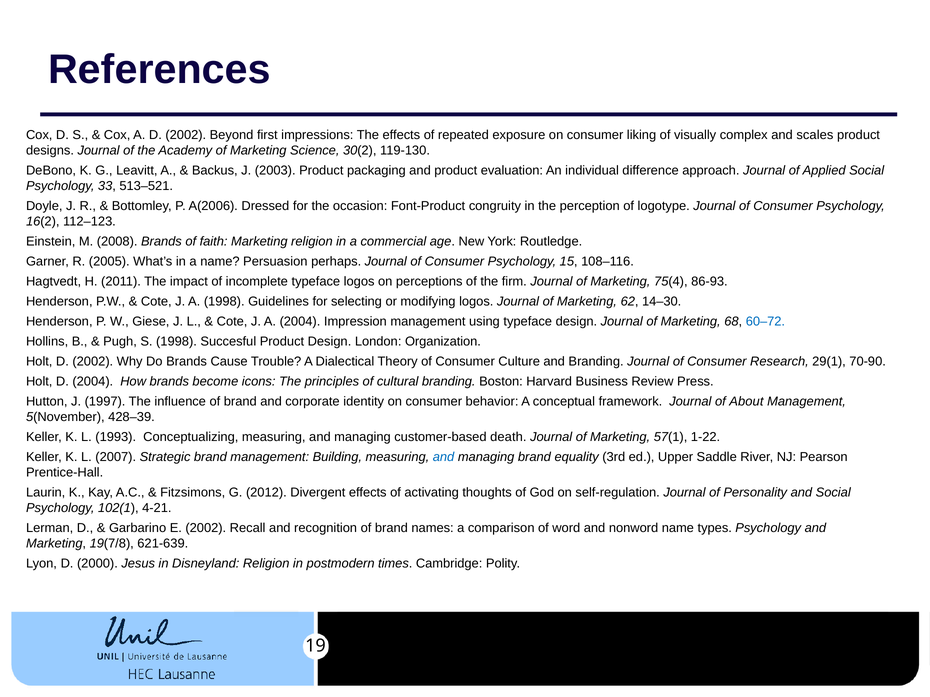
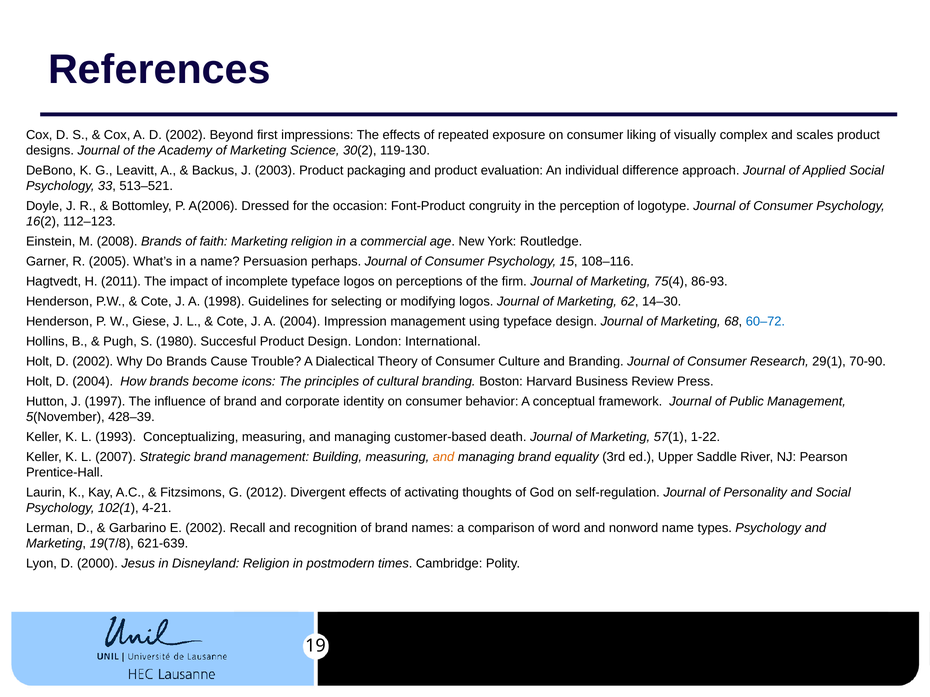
S 1998: 1998 -> 1980
Organization: Organization -> International
About: About -> Public
and at (444, 457) colour: blue -> orange
